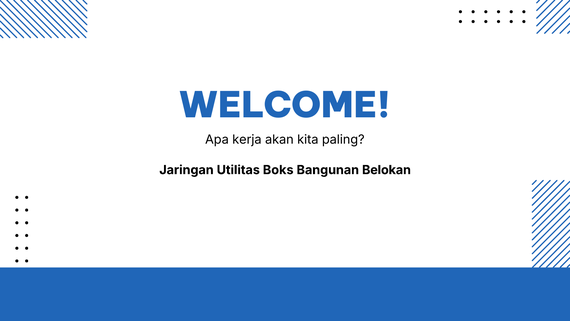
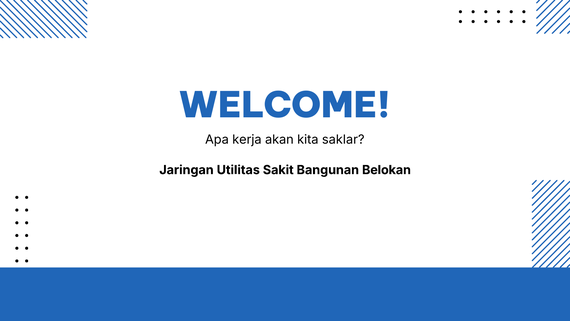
paling: paling -> saklar
Boks: Boks -> Sakit
